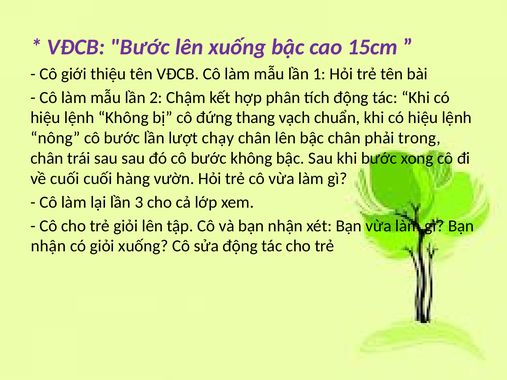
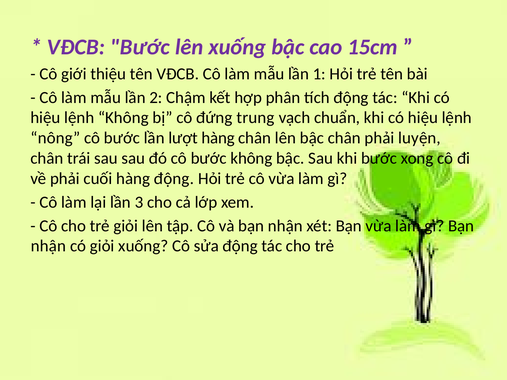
thang: thang -> trung
lượt chạy: chạy -> hàng
trong: trong -> luyện
về cuối: cuối -> phải
hàng vườn: vườn -> động
